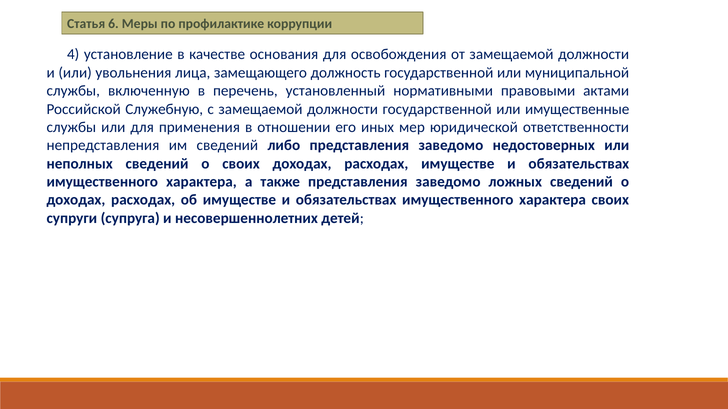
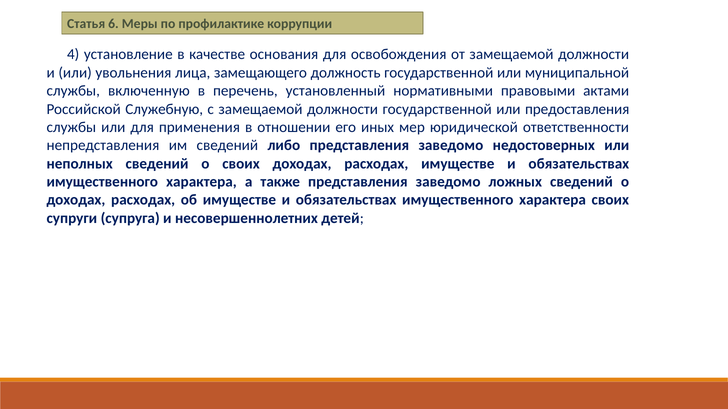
имущественные: имущественные -> предоставления
